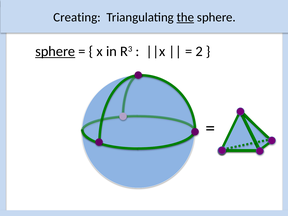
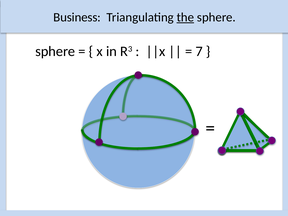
Creating: Creating -> Business
sphere at (55, 51) underline: present -> none
2: 2 -> 7
